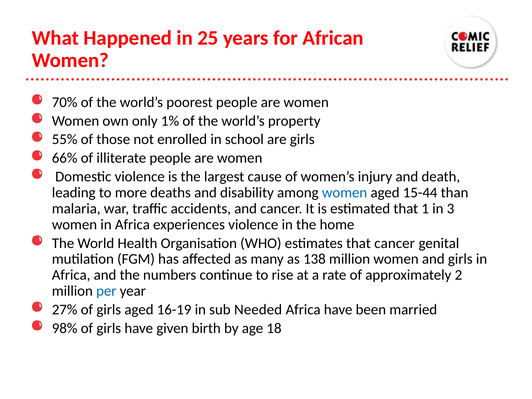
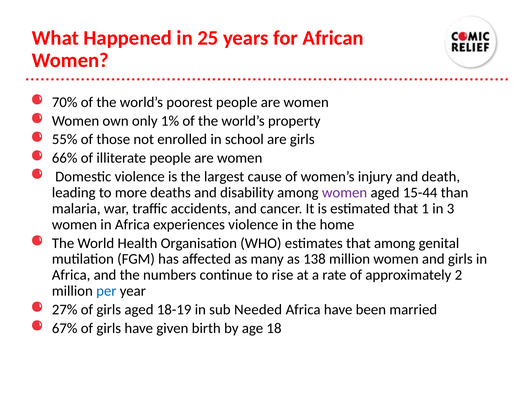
women at (345, 193) colour: blue -> purple
that cancer: cancer -> among
16-19: 16-19 -> 18-19
98%: 98% -> 67%
